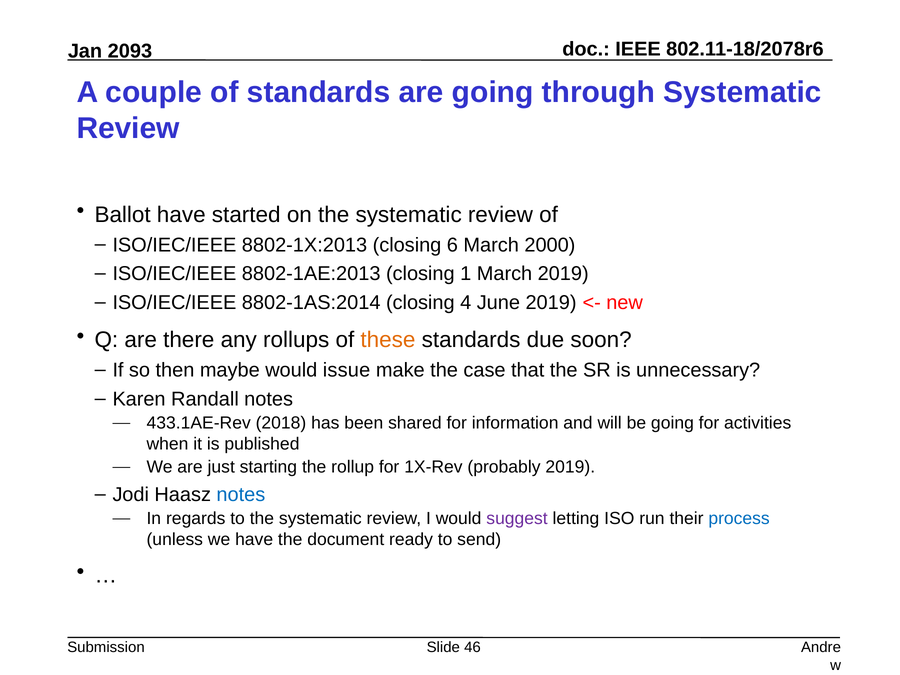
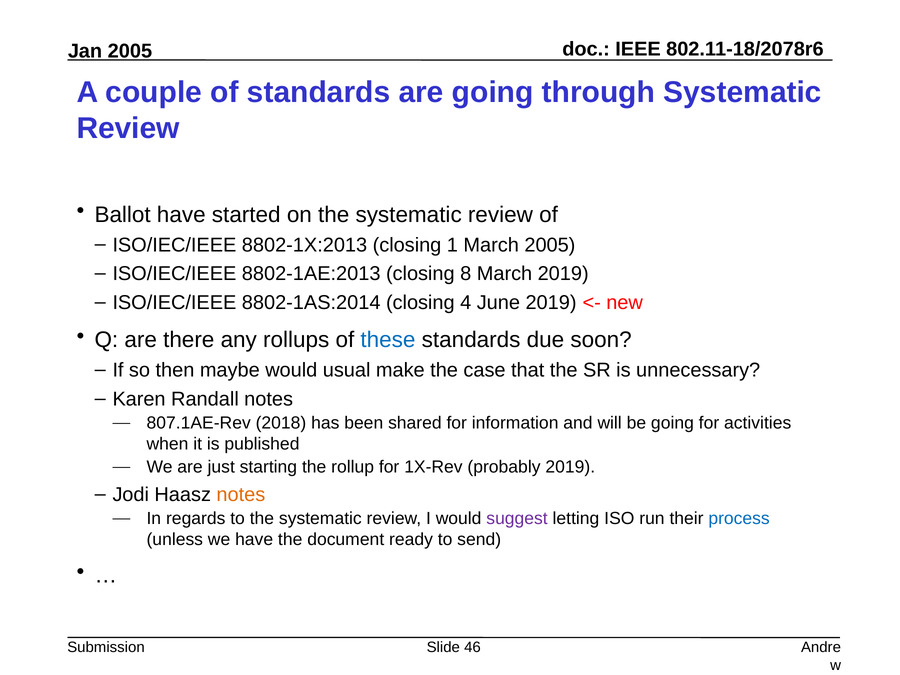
2093 at (130, 51): 2093 -> 2005
6: 6 -> 1
March 2000: 2000 -> 2005
1: 1 -> 8
these colour: orange -> blue
issue: issue -> usual
433.1AE-Rev: 433.1AE-Rev -> 807.1AE-Rev
notes at (241, 495) colour: blue -> orange
